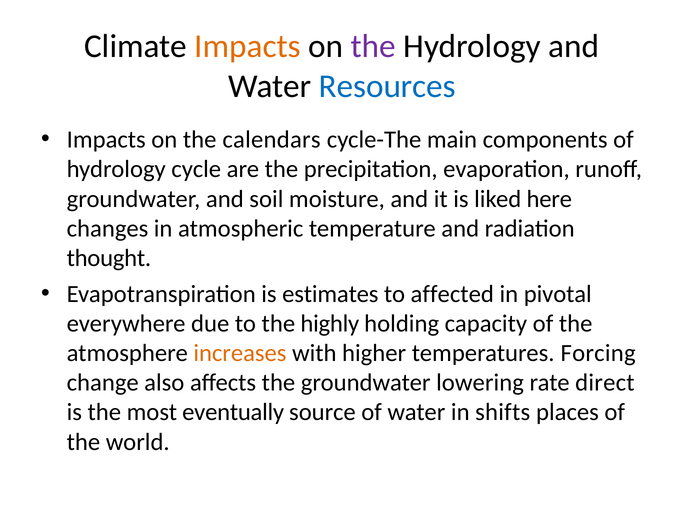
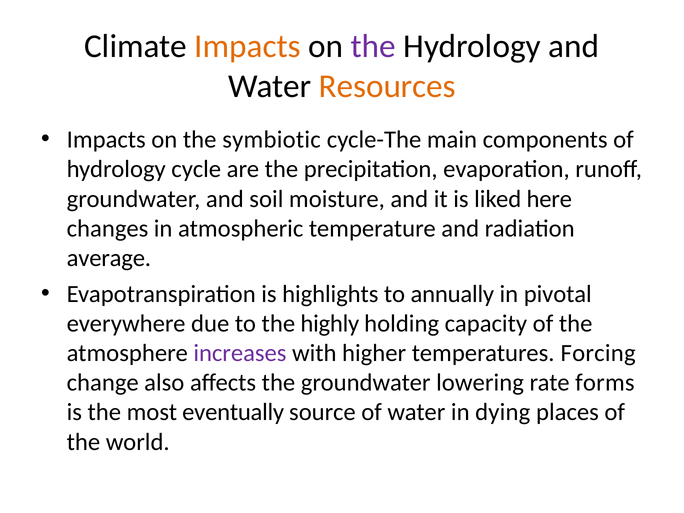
Resources colour: blue -> orange
calendars: calendars -> symbiotic
thought: thought -> average
estimates: estimates -> highlights
affected: affected -> annually
increases colour: orange -> purple
direct: direct -> forms
shifts: shifts -> dying
